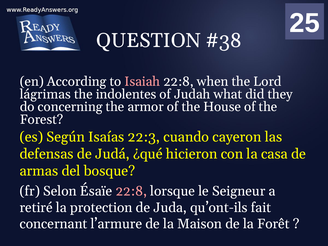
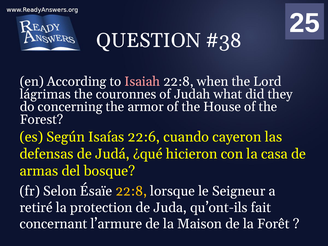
indolentes: indolentes -> couronnes
22:3: 22:3 -> 22:6
22:8 at (131, 191) colour: pink -> yellow
